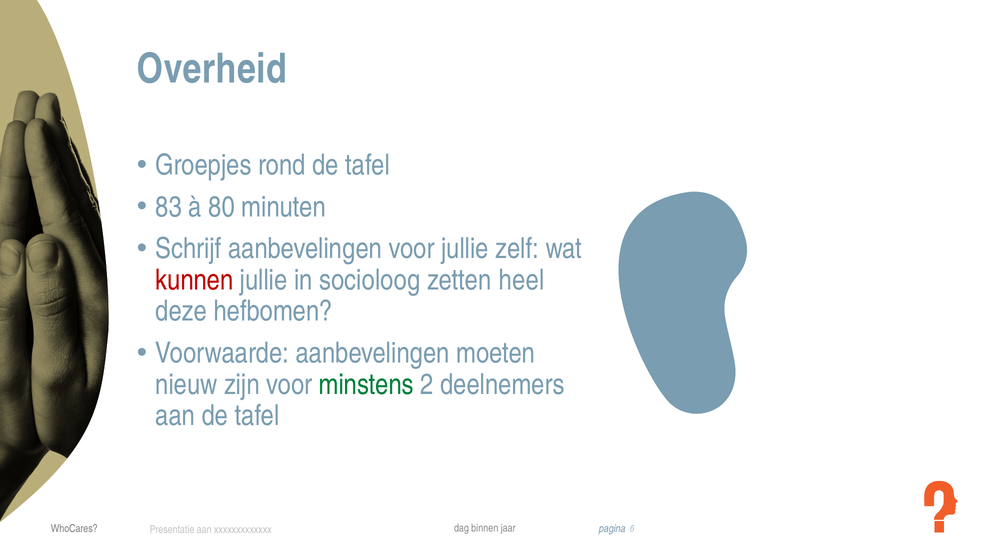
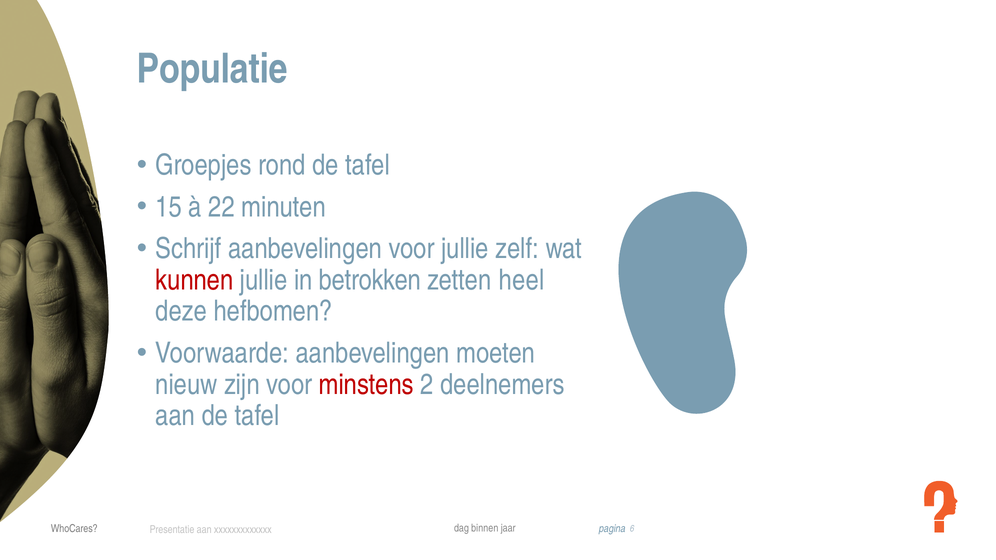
Overheid: Overheid -> Populatie
83: 83 -> 15
80: 80 -> 22
socioloog: socioloog -> betrokken
minstens colour: green -> red
